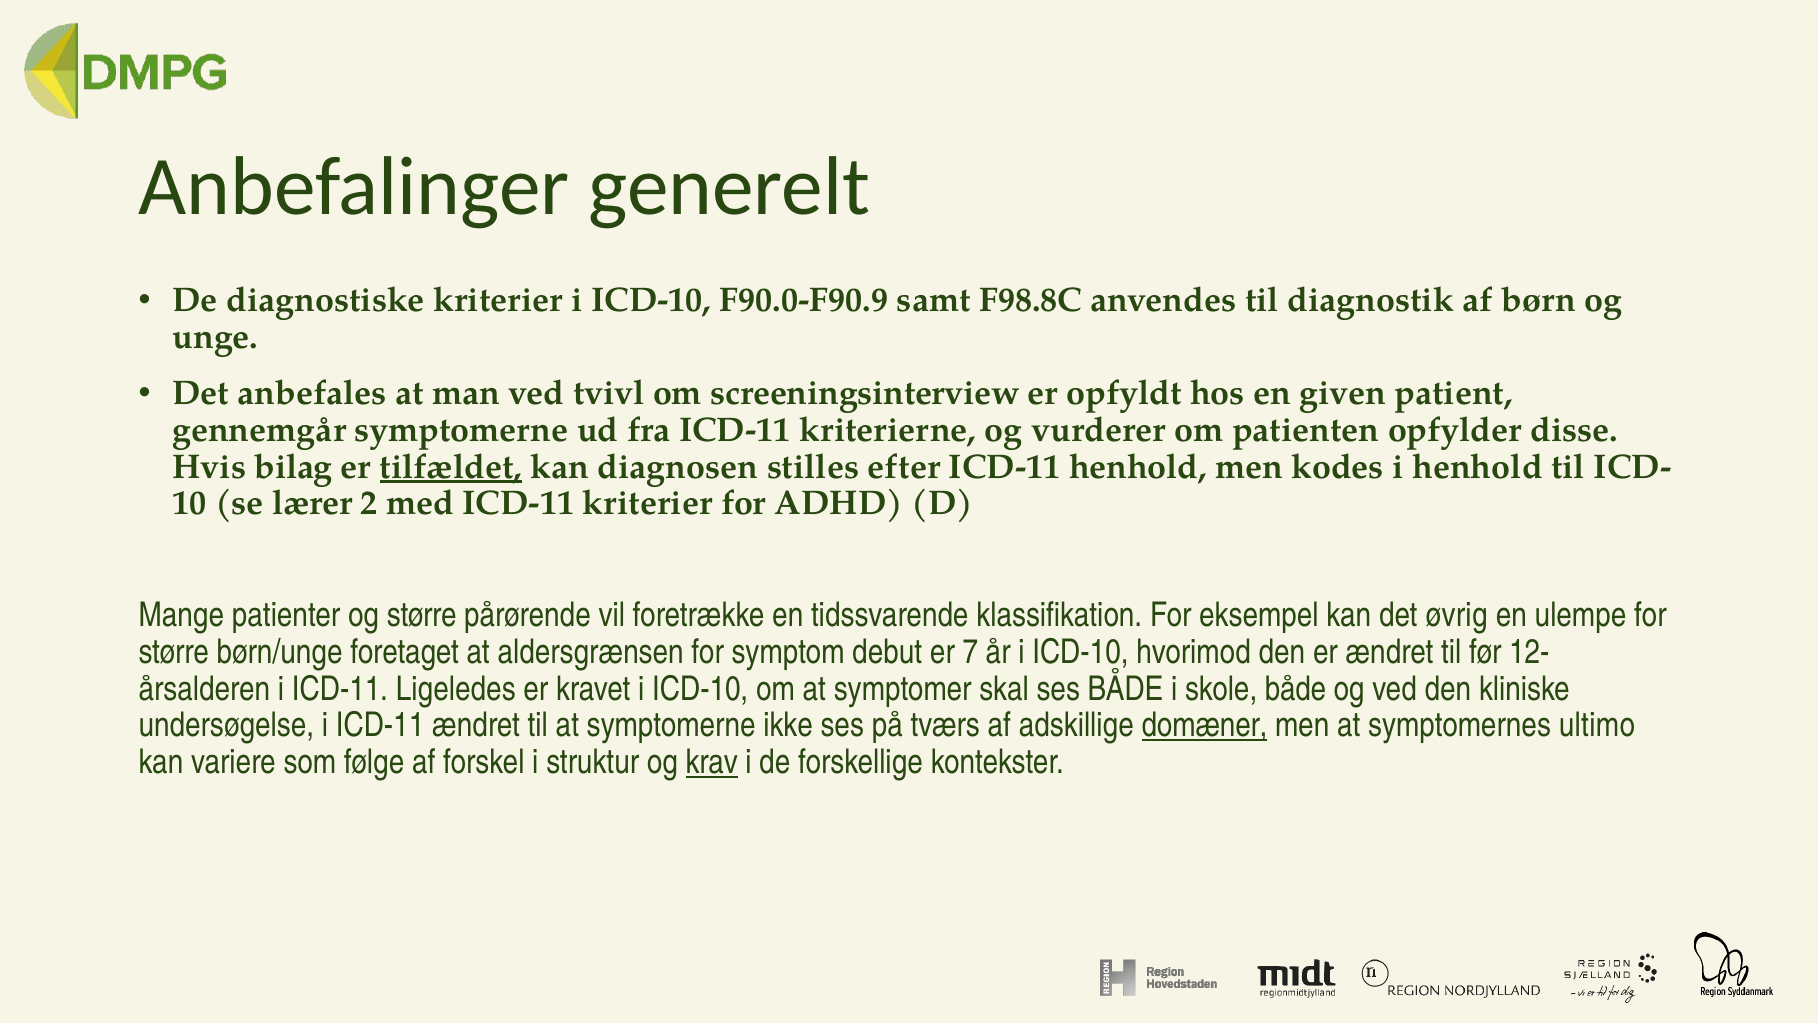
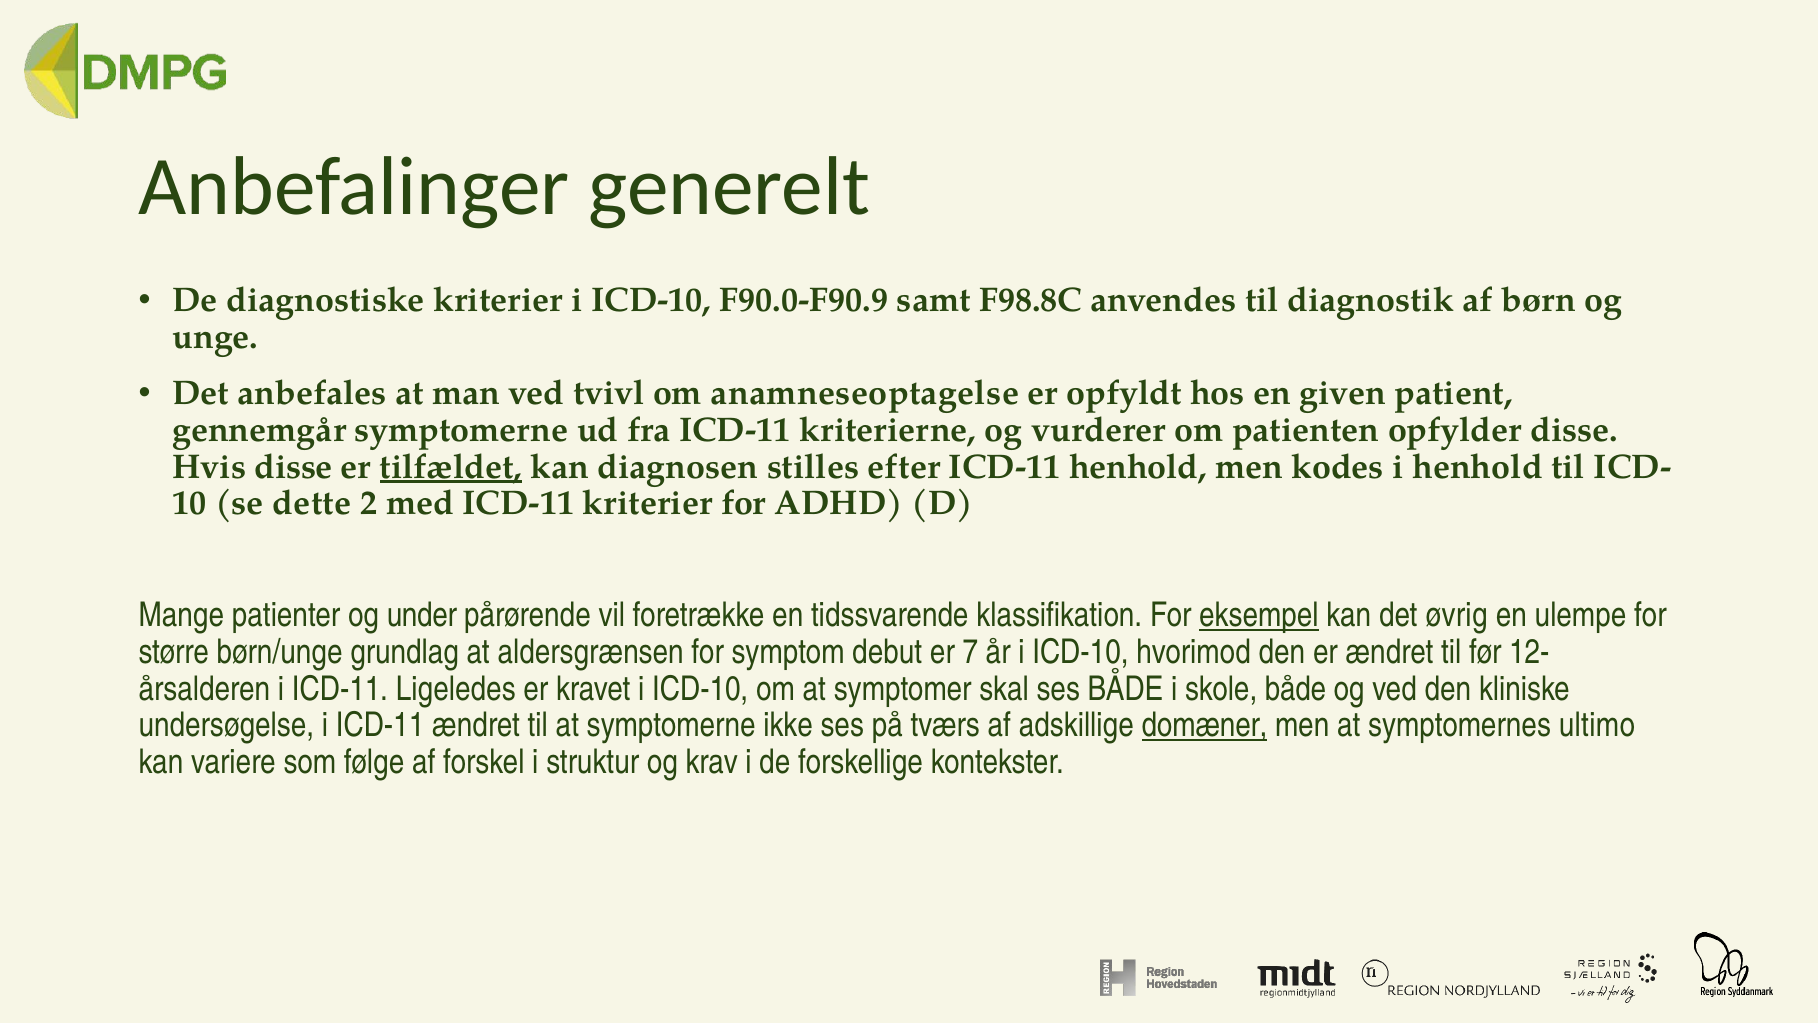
screeningsinterview: screeningsinterview -> anamneseoptagelse
Hvis bilag: bilag -> disse
lærer: lærer -> dette
og større: større -> under
eksempel underline: none -> present
foretaget: foretaget -> grundlag
krav underline: present -> none
